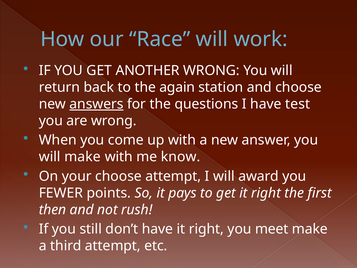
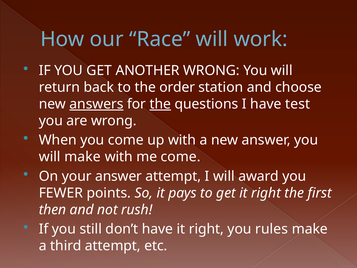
again: again -> order
the at (160, 104) underline: none -> present
me know: know -> come
your choose: choose -> answer
meet: meet -> rules
